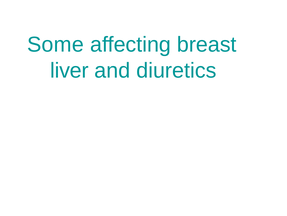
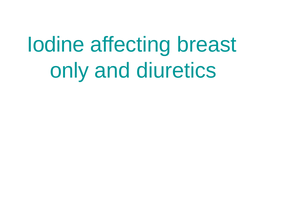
Some: Some -> Iodine
liver: liver -> only
